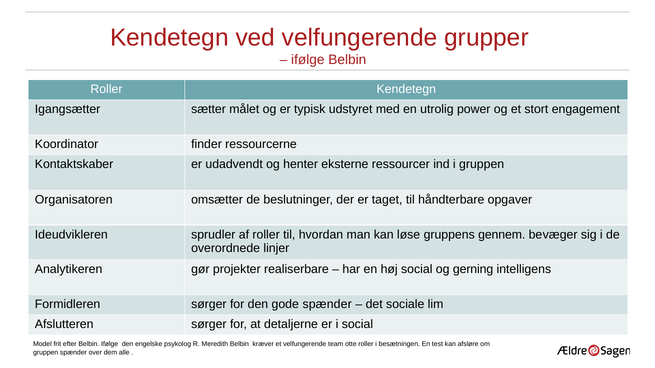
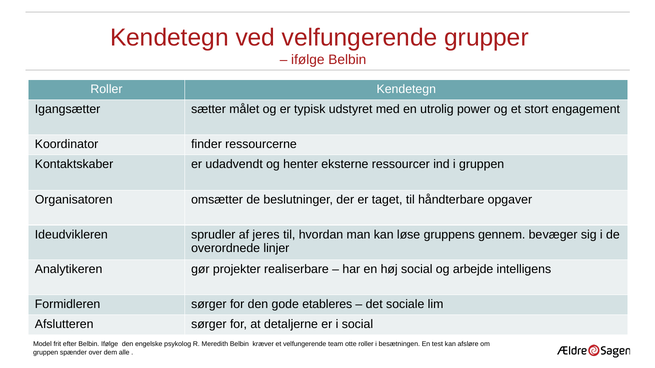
af roller: roller -> jeres
gerning: gerning -> arbejde
gode spænder: spænder -> etableres
